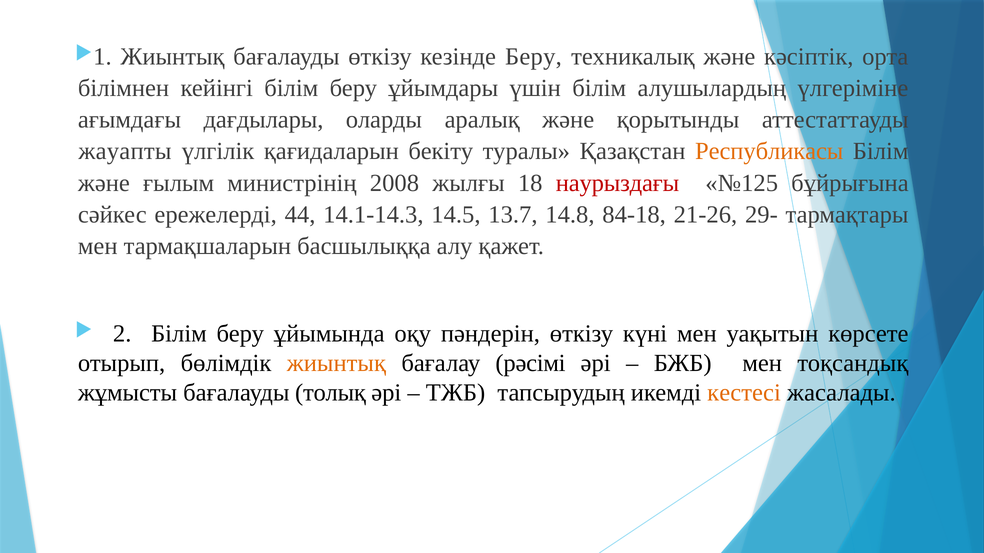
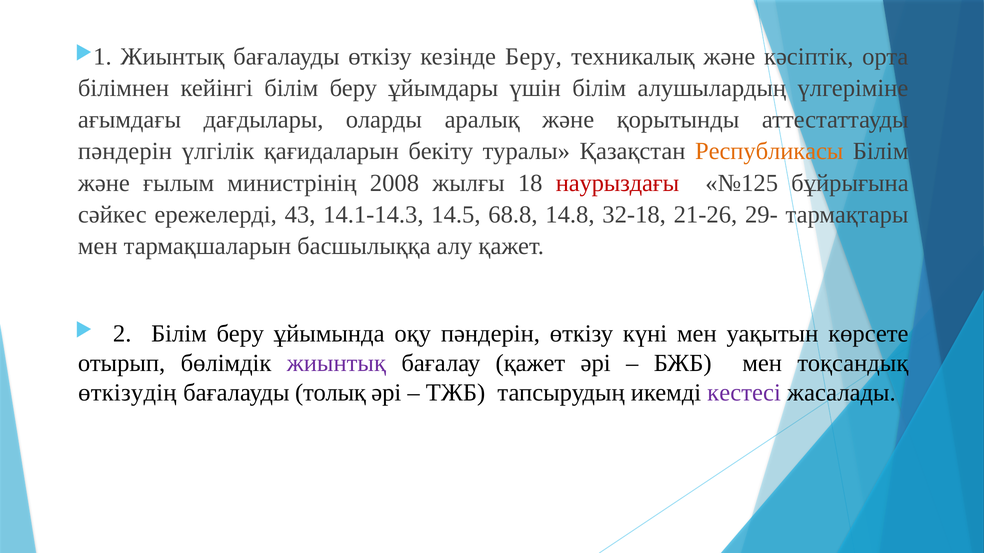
жауапты at (125, 152): жауапты -> пәндерін
44: 44 -> 43
13.7: 13.7 -> 68.8
84-18: 84-18 -> 32-18
жиынтық at (336, 364) colour: orange -> purple
бағалау рәсімі: рәсімі -> қажет
жұмысты: жұмысты -> өткізудің
кестесі colour: orange -> purple
